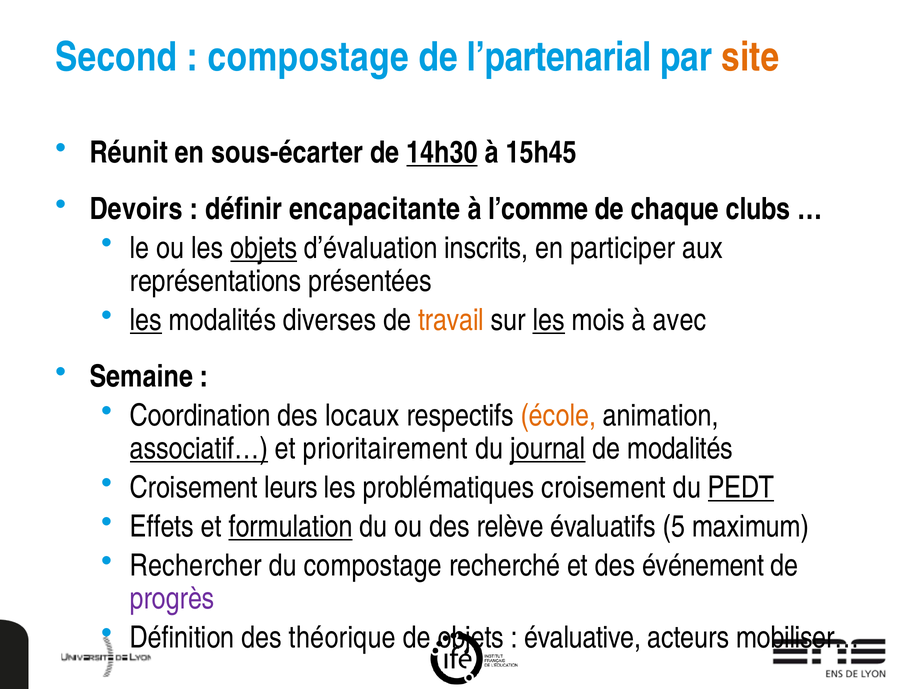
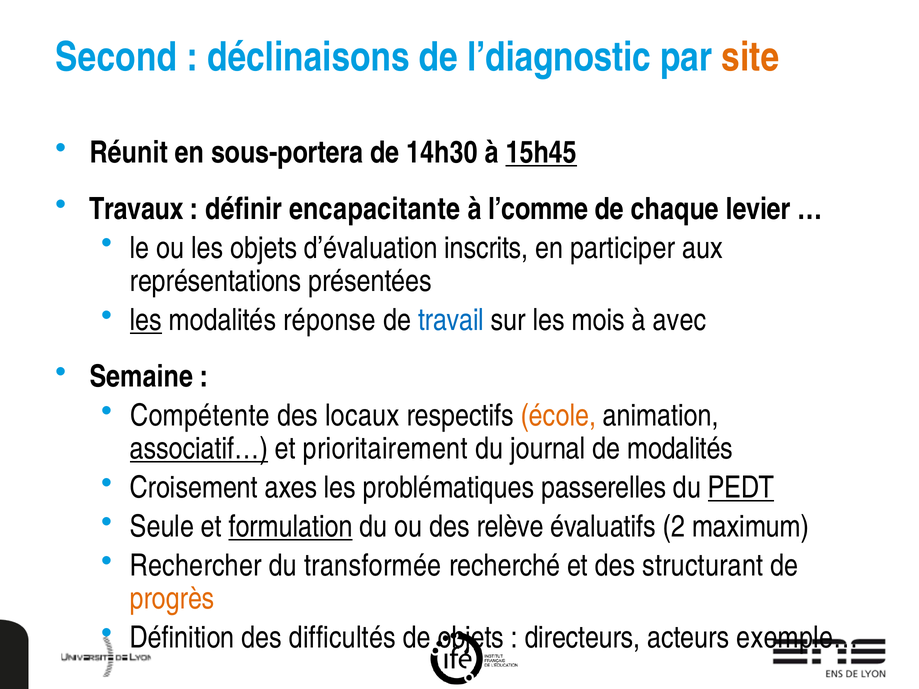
compostage at (308, 58): compostage -> déclinaisons
l’partenarial: l’partenarial -> l’diagnostic
sous-écarter: sous-écarter -> sous-portera
14h30 underline: present -> none
15h45 underline: none -> present
Devoirs: Devoirs -> Travaux
clubs: clubs -> levier
objets at (264, 248) underline: present -> none
diverses: diverses -> réponse
travail colour: orange -> blue
les at (549, 320) underline: present -> none
Coordination: Coordination -> Compétente
journal underline: present -> none
leurs: leurs -> axes
problématiques croisement: croisement -> passerelles
Effets: Effets -> Seule
5: 5 -> 2
du compostage: compostage -> transformée
événement: événement -> structurant
progrès colour: purple -> orange
théorique: théorique -> difficultés
évaluative: évaluative -> directeurs
mobiliser…: mobiliser… -> exemple…
